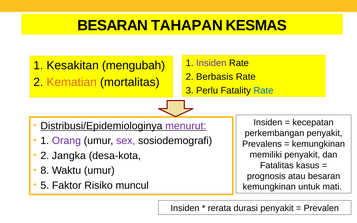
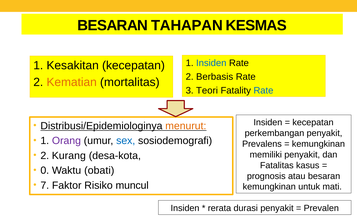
Insiden at (211, 63) colour: purple -> blue
Kesakitan mengubah: mengubah -> kecepatan
Perlu: Perlu -> Teori
menurut colour: purple -> orange
sex colour: purple -> blue
Jangka: Jangka -> Kurang
8: 8 -> 0
Waktu umur: umur -> obati
5: 5 -> 7
